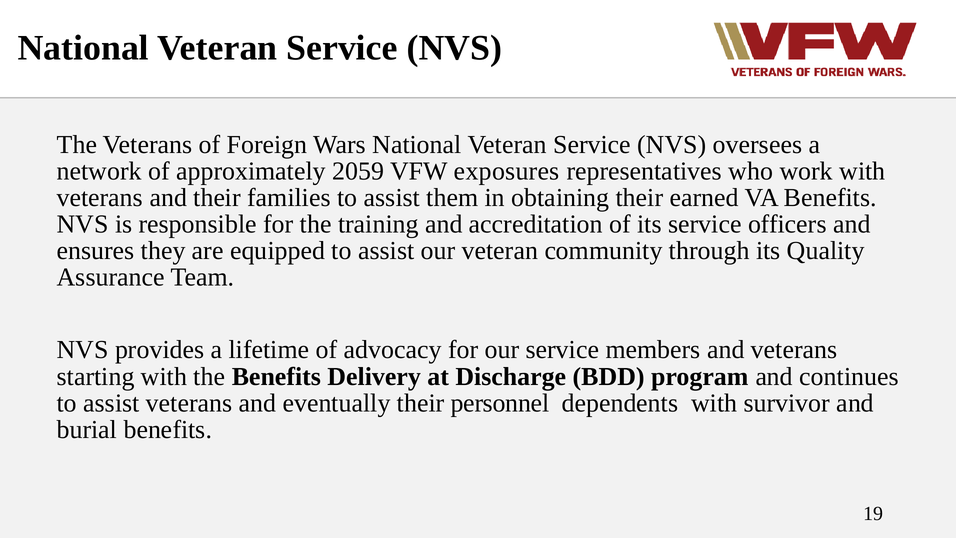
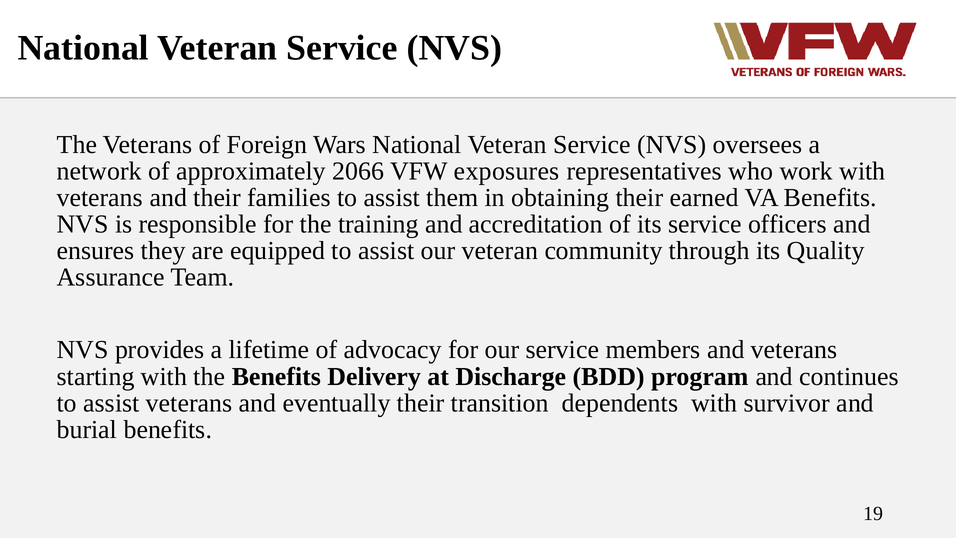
2059: 2059 -> 2066
personnel: personnel -> transition
